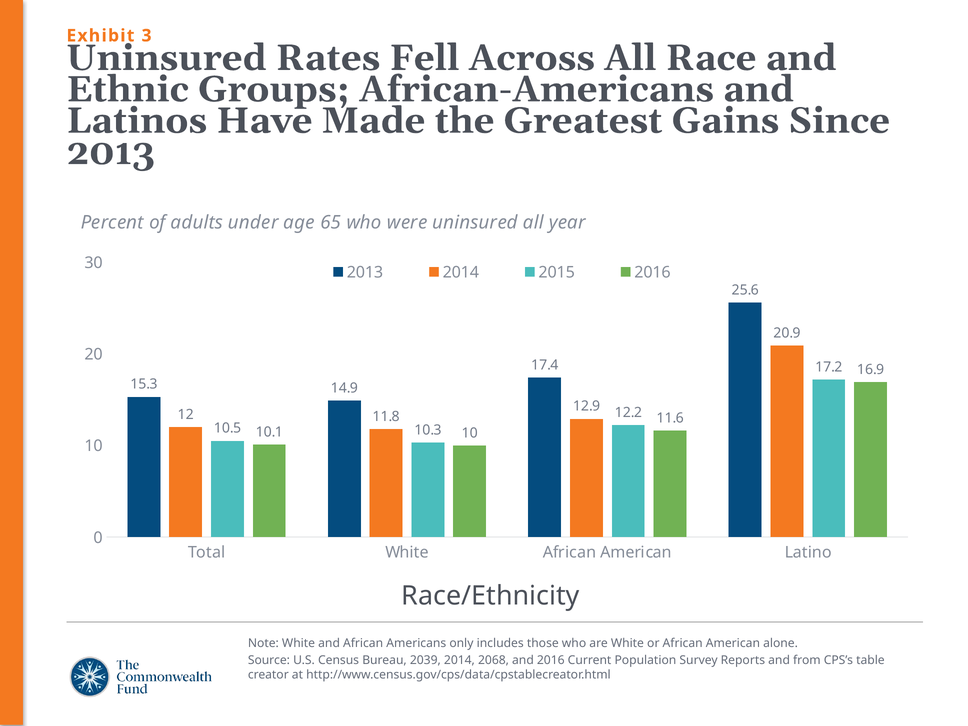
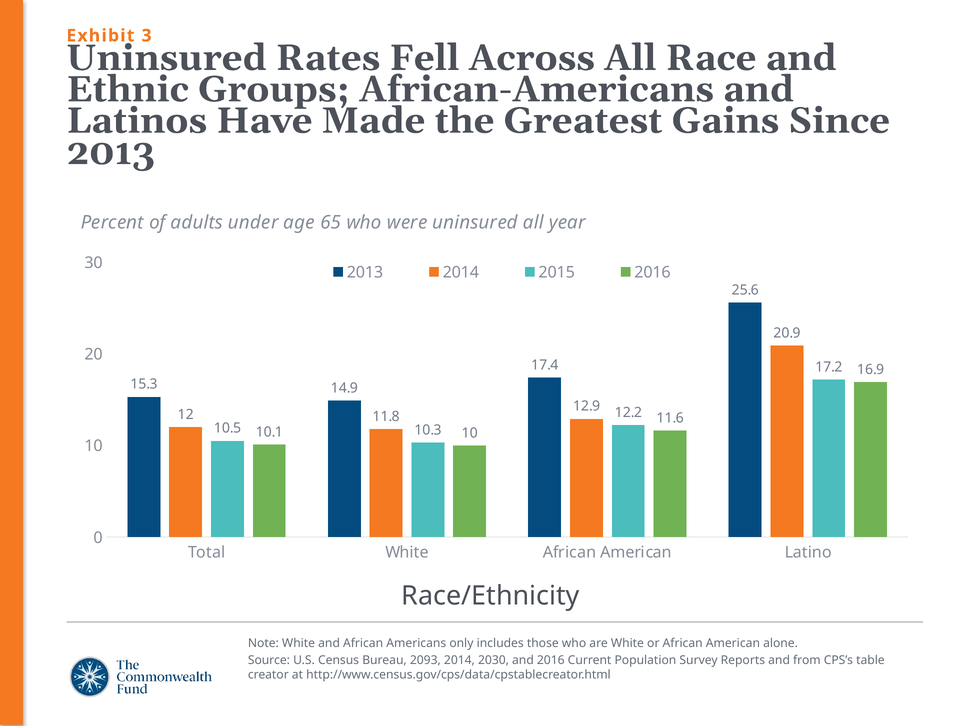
2039: 2039 -> 2093
2068: 2068 -> 2030
